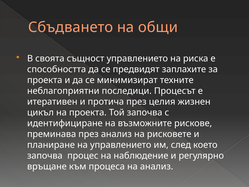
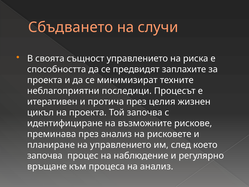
общи: общи -> случи
